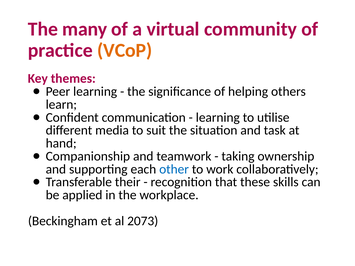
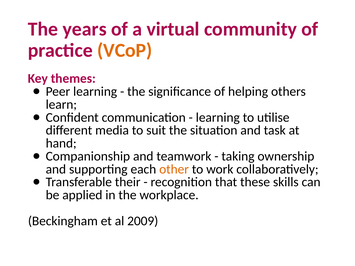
many: many -> years
other colour: blue -> orange
2073: 2073 -> 2009
